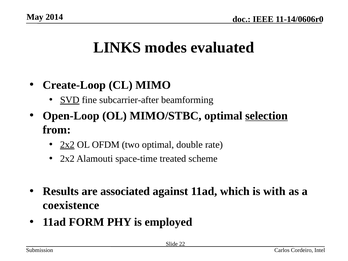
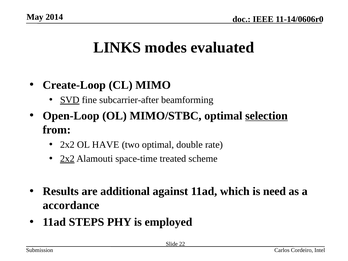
2x2 at (67, 145) underline: present -> none
OFDM: OFDM -> HAVE
2x2 at (67, 159) underline: none -> present
associated: associated -> additional
with: with -> need
coexistence: coexistence -> accordance
FORM: FORM -> STEPS
